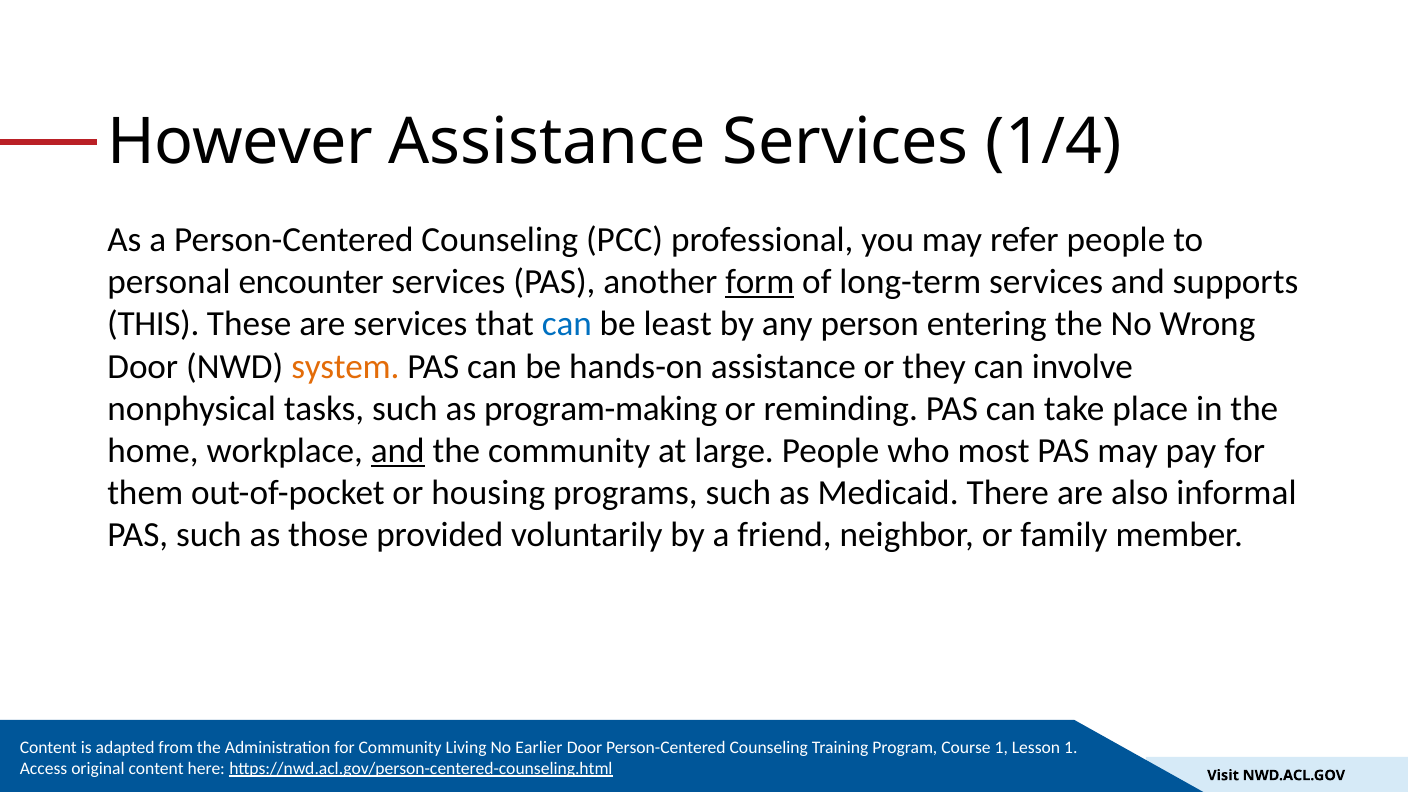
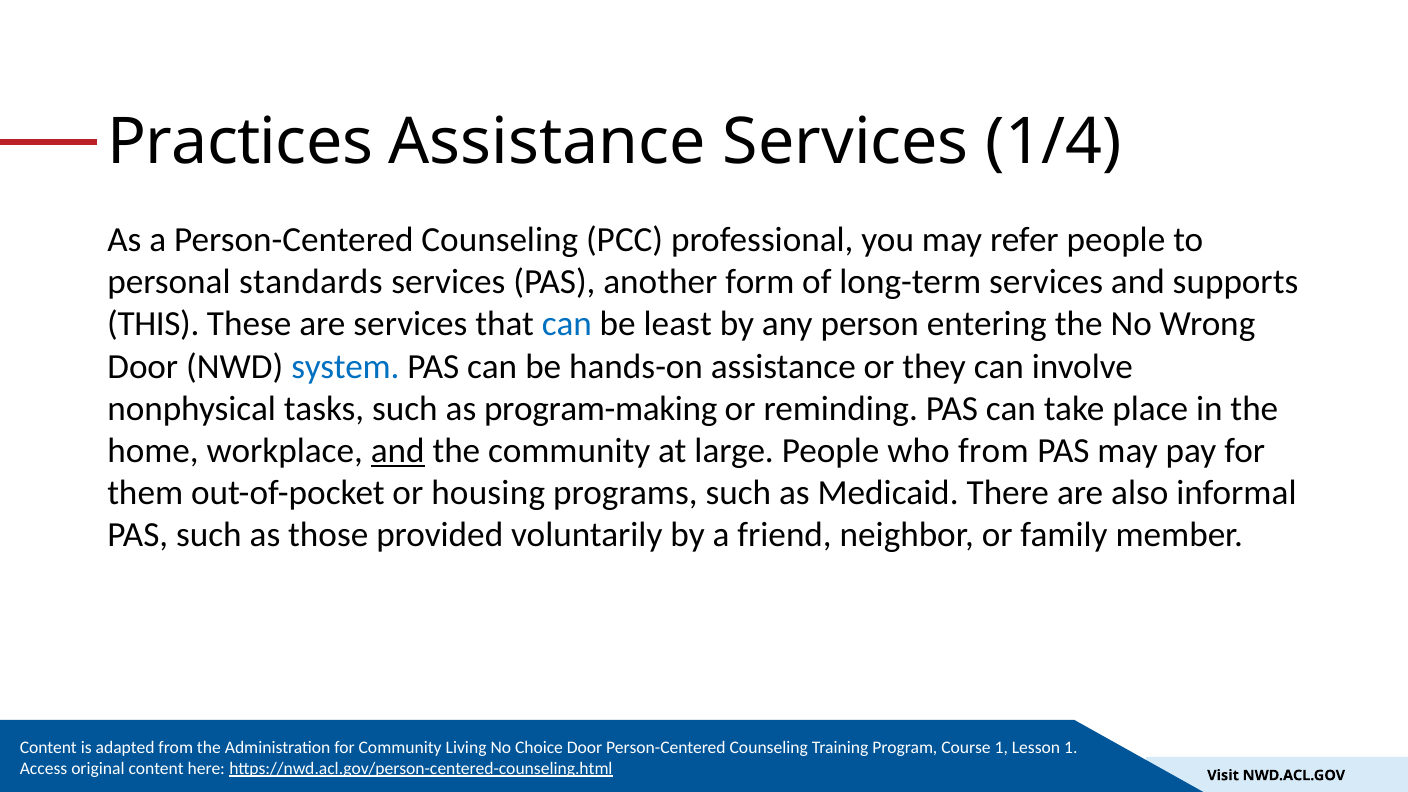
However: However -> Practices
encounter: encounter -> standards
form underline: present -> none
system colour: orange -> blue
who most: most -> from
Earlier: Earlier -> Choice
